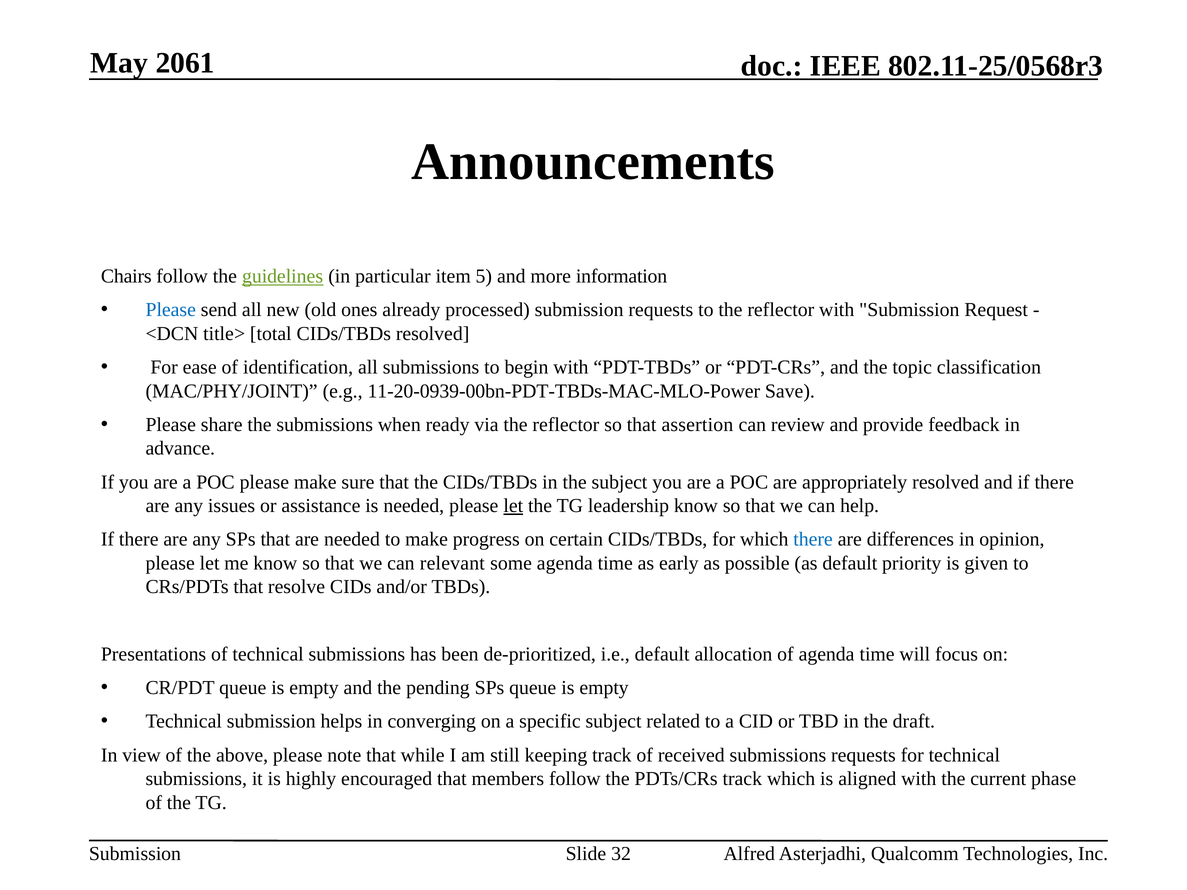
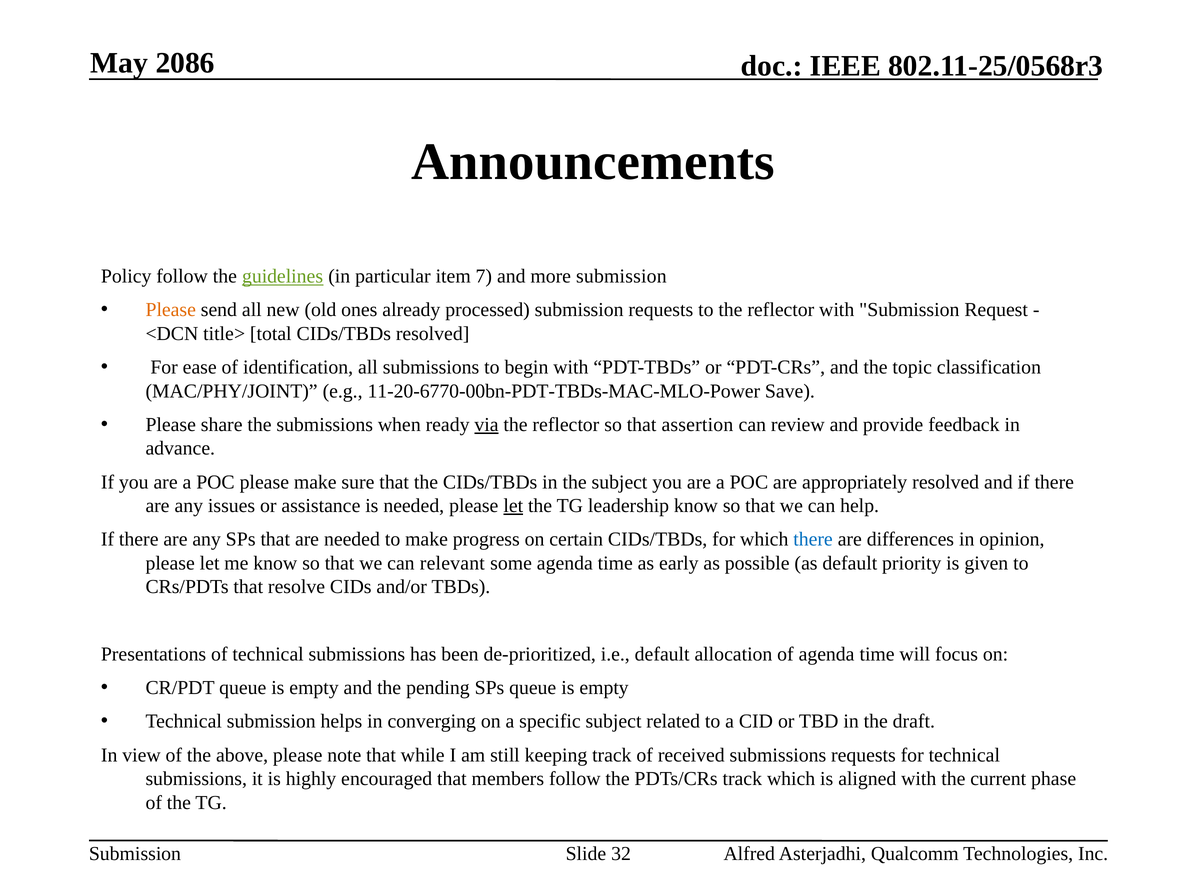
2061: 2061 -> 2086
Chairs: Chairs -> Policy
5: 5 -> 7
more information: information -> submission
Please at (171, 310) colour: blue -> orange
11-20-0939-00bn-PDT-TBDs-MAC-MLO-Power: 11-20-0939-00bn-PDT-TBDs-MAC-MLO-Power -> 11-20-6770-00bn-PDT-TBDs-MAC-MLO-Power
via underline: none -> present
